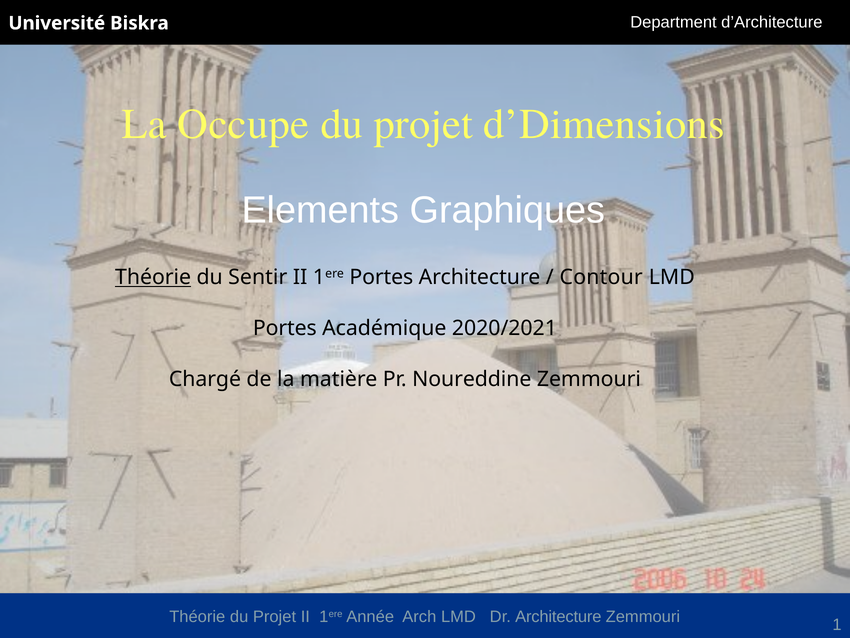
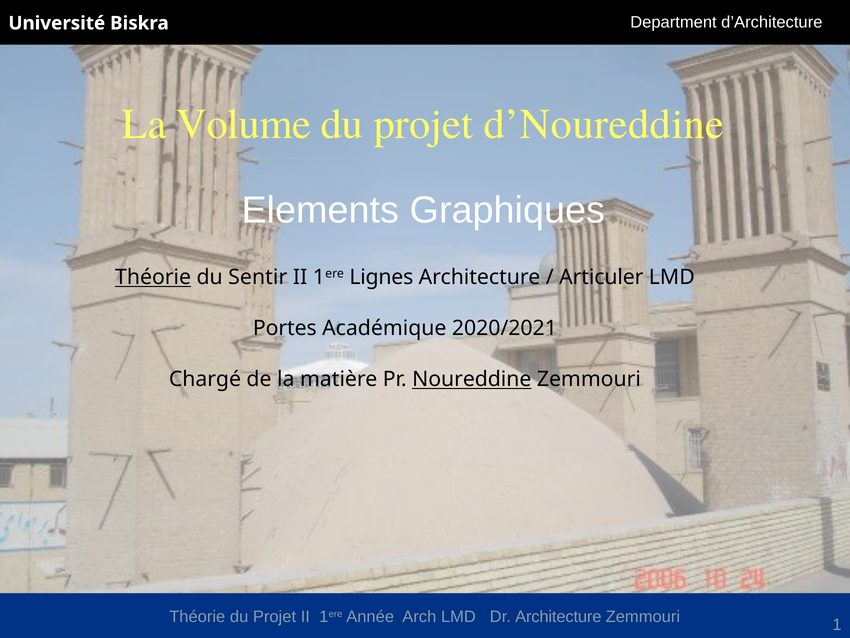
Occupe: Occupe -> Volume
d’Dimensions: d’Dimensions -> d’Noureddine
1ere Portes: Portes -> Lignes
Contour: Contour -> Articuler
Noureddine underline: none -> present
